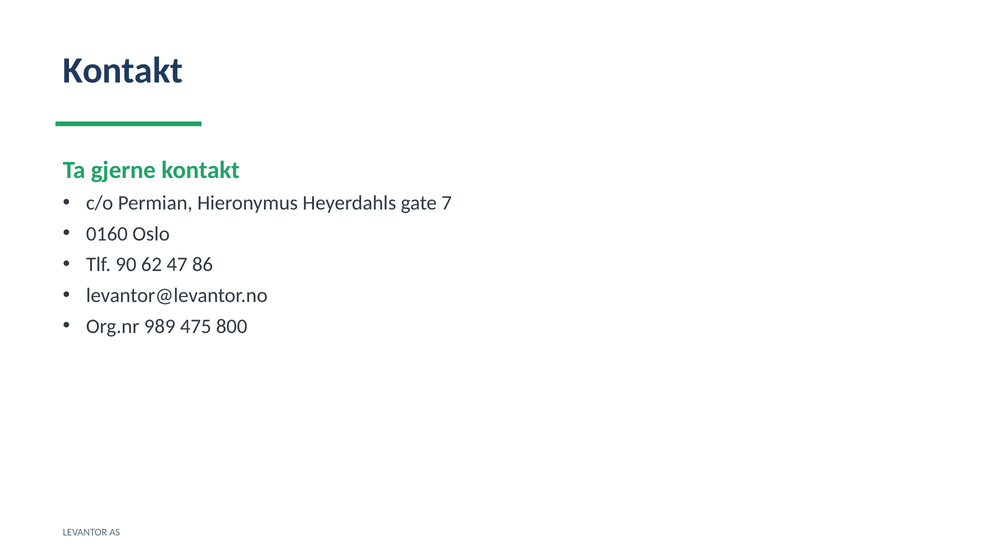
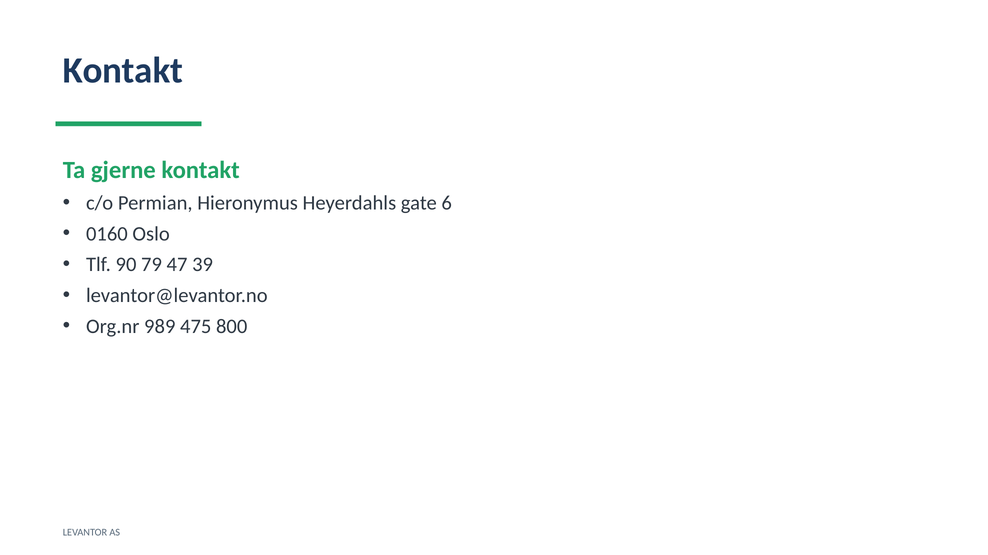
7: 7 -> 6
62: 62 -> 79
86: 86 -> 39
